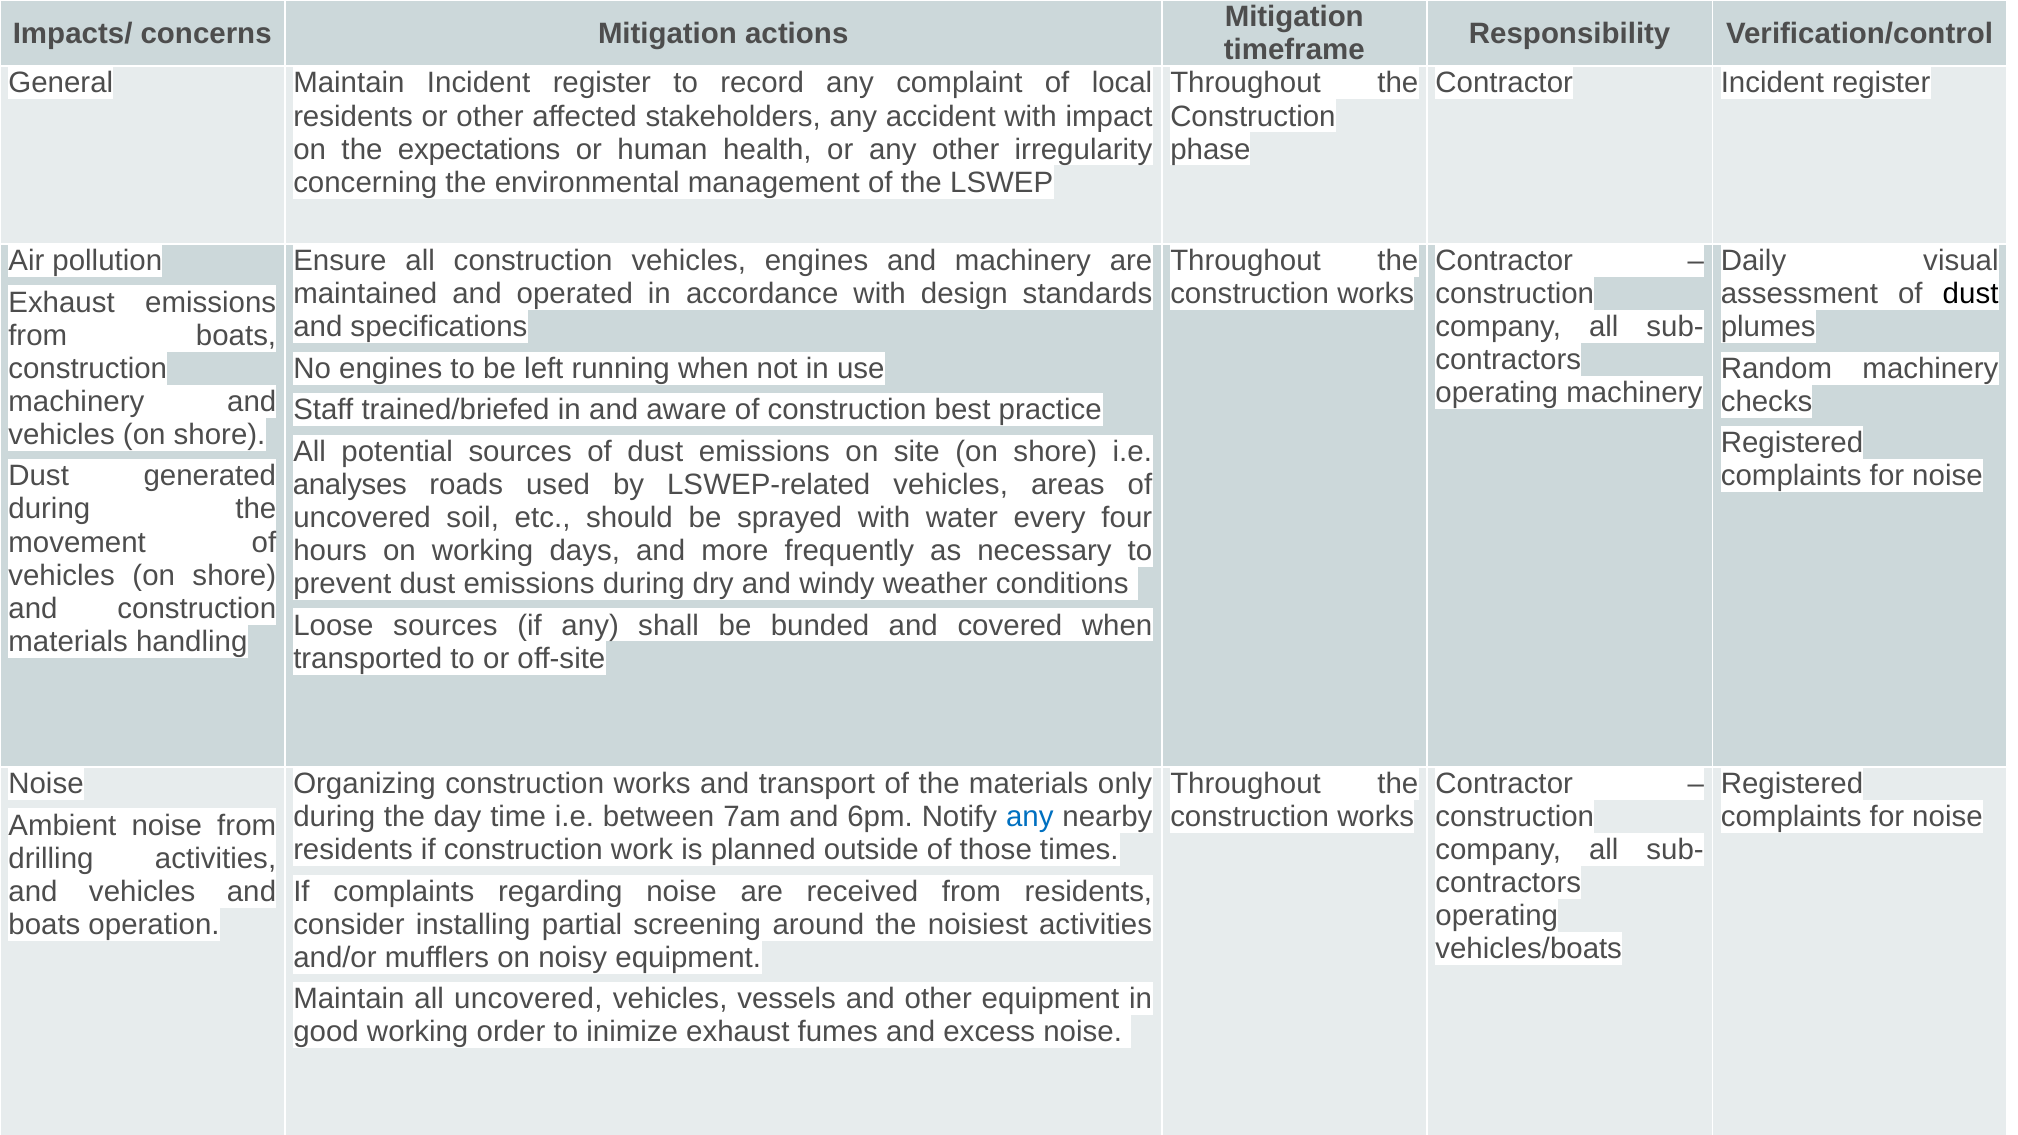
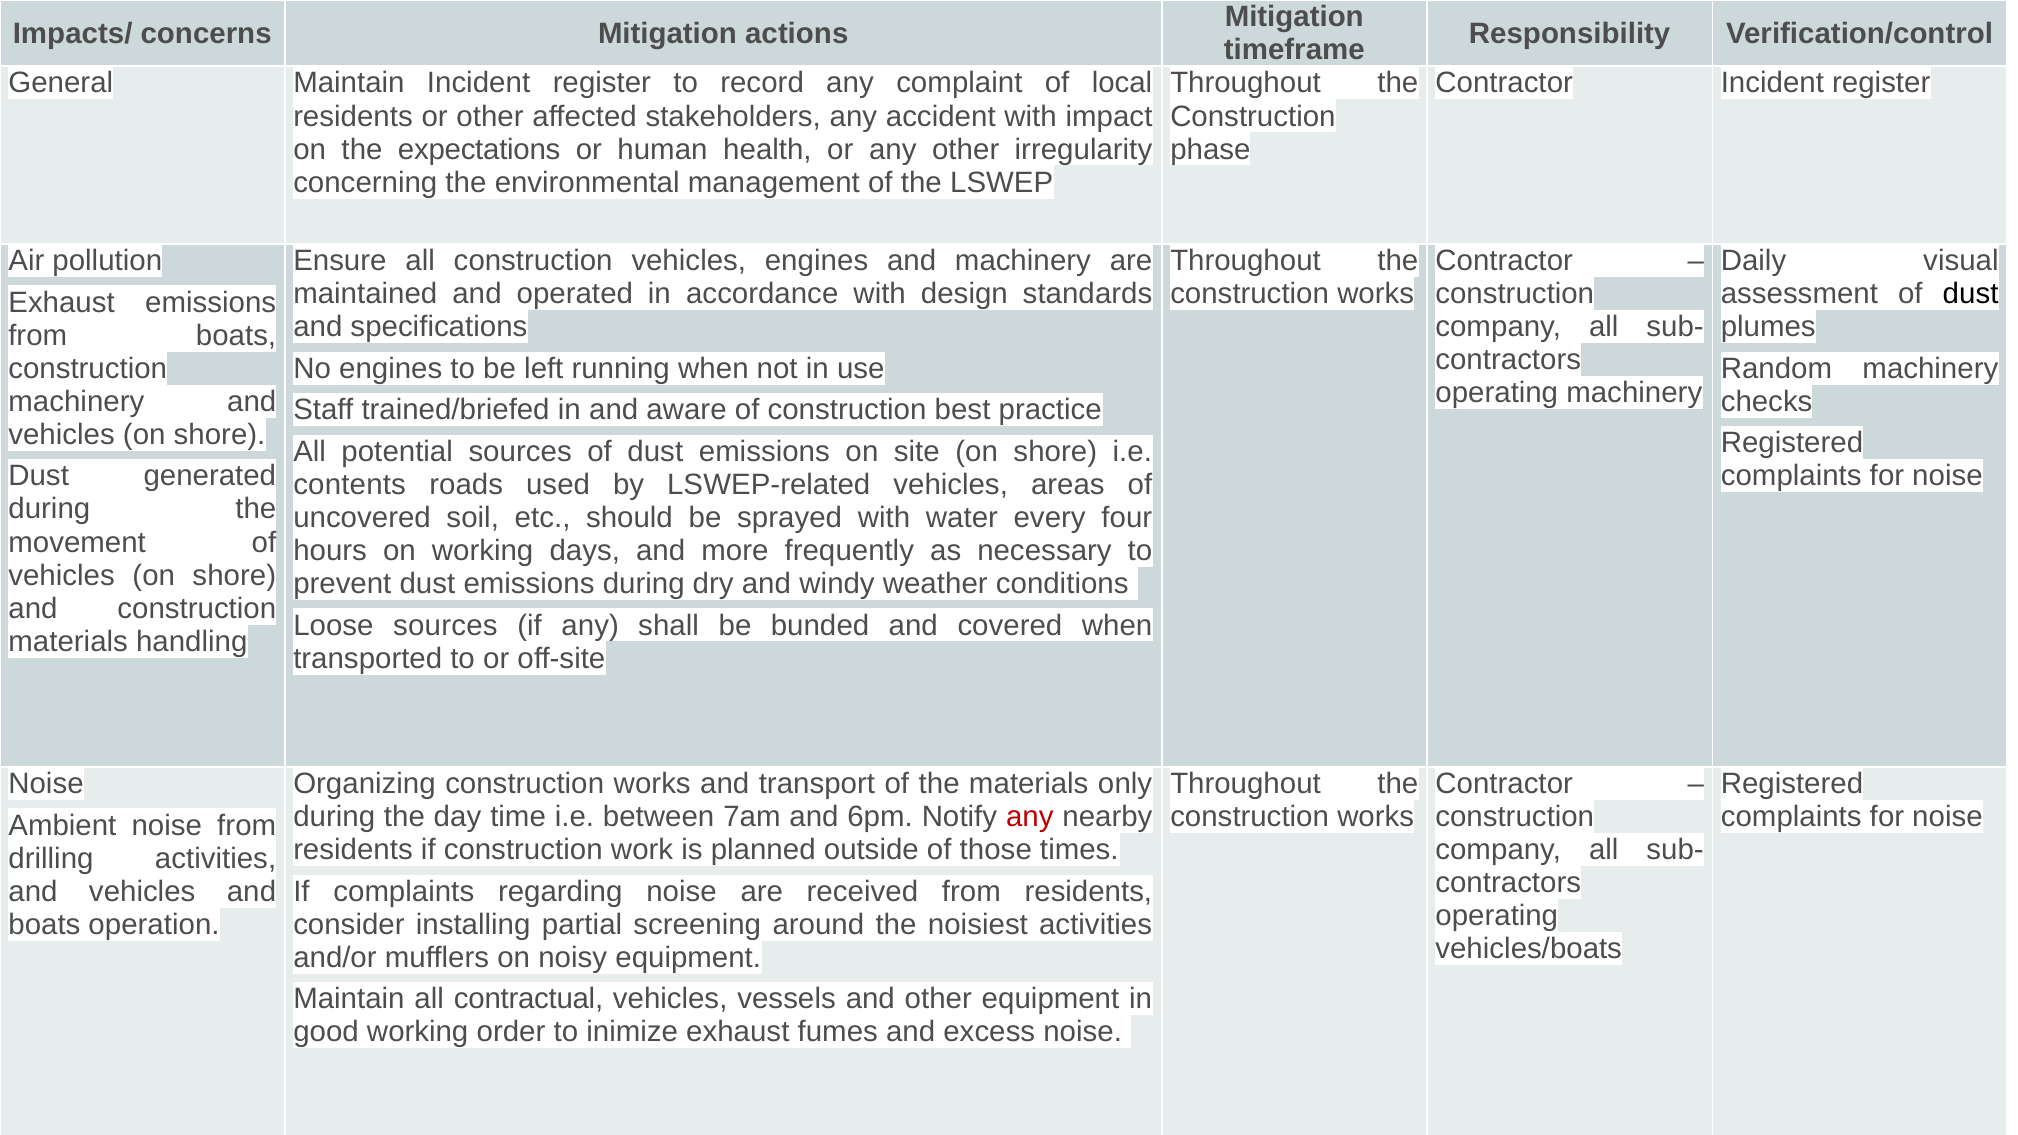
analyses: analyses -> contents
any at (1030, 817) colour: blue -> red
all uncovered: uncovered -> contractual
